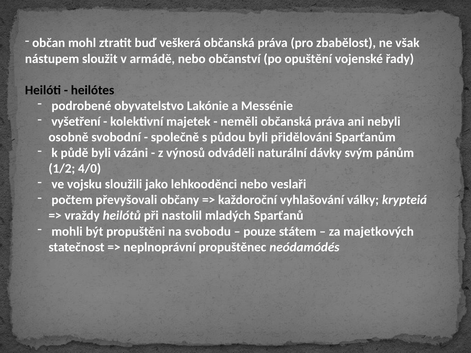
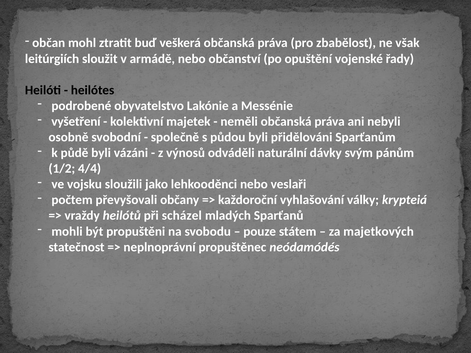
nástupem: nástupem -> leitúrgiích
4/0: 4/0 -> 4/4
nastolil: nastolil -> scházel
